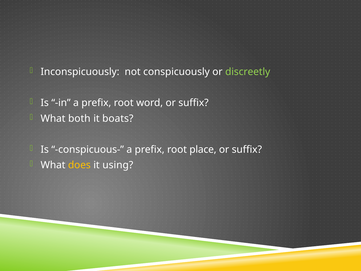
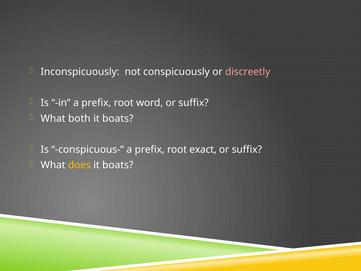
discreetly colour: light green -> pink
place: place -> exact
using at (118, 165): using -> boats
